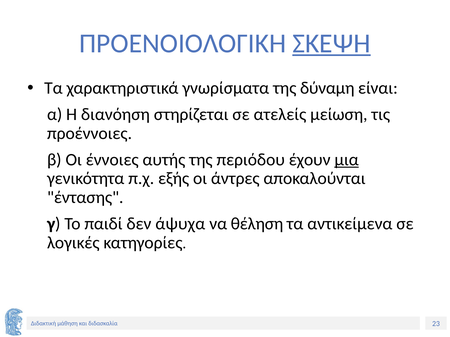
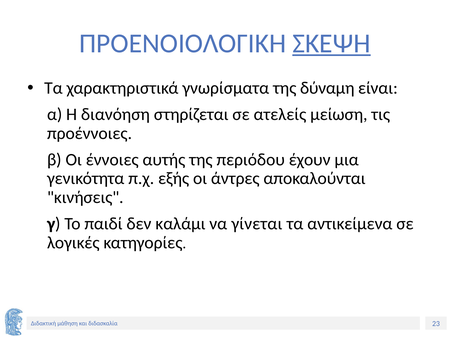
μια underline: present -> none
έντασης: έντασης -> κινήσεις
άψυχα: άψυχα -> καλάμι
θέληση: θέληση -> γίνεται
